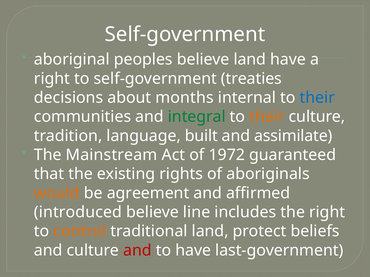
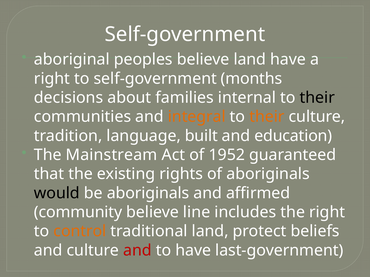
treaties: treaties -> months
months: months -> families
their at (317, 98) colour: blue -> black
integral colour: green -> orange
assimilate: assimilate -> education
1972: 1972 -> 1952
would colour: orange -> black
be agreement: agreement -> aboriginals
introduced: introduced -> community
